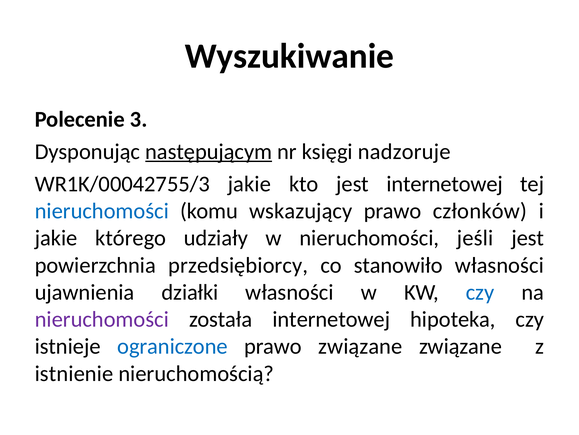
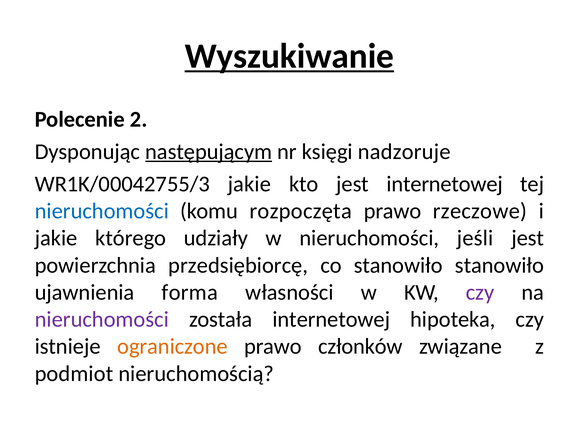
Wyszukiwanie underline: none -> present
3: 3 -> 2
wskazujący: wskazujący -> rozpoczęta
członków: członków -> rzeczowe
przedsiębiorcy: przedsiębiorcy -> przedsiębiorcę
stanowiło własności: własności -> stanowiło
działki: działki -> forma
czy at (480, 292) colour: blue -> purple
ograniczone colour: blue -> orange
prawo związane: związane -> członków
istnienie: istnienie -> podmiot
